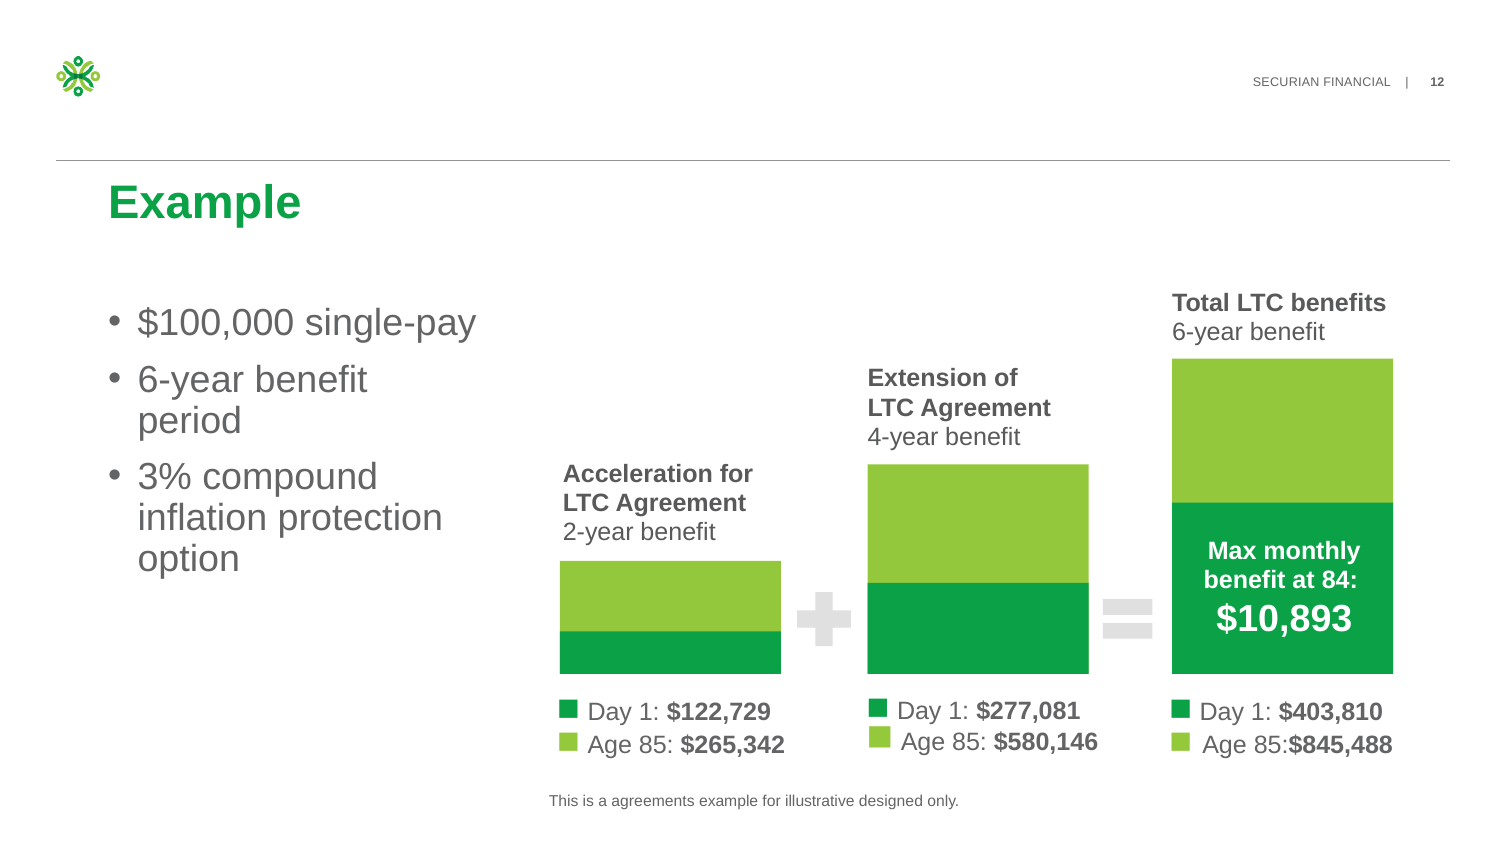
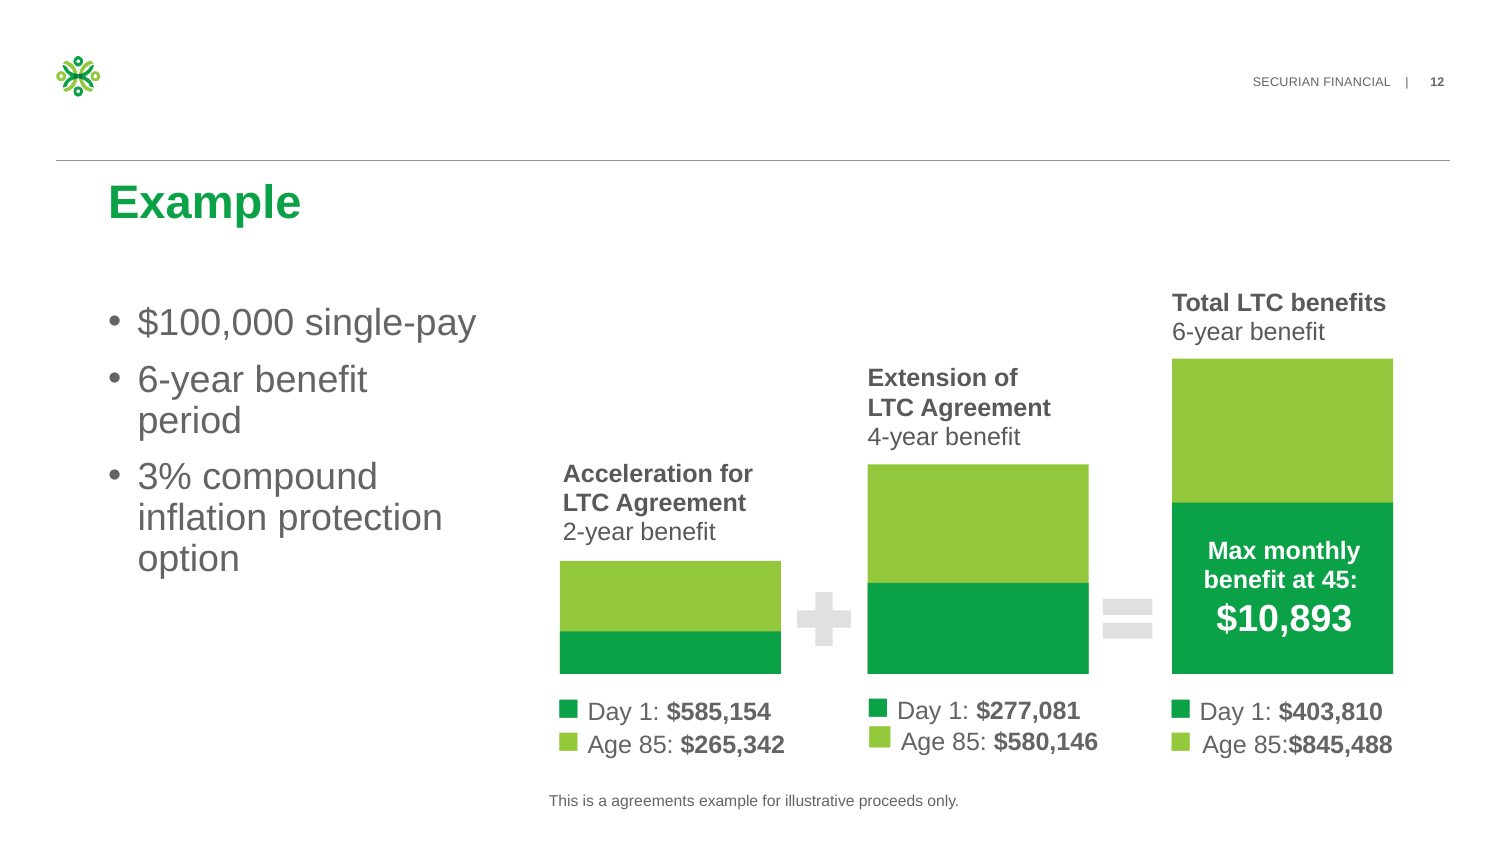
84: 84 -> 45
$122,729: $122,729 -> $585,154
designed: designed -> proceeds
